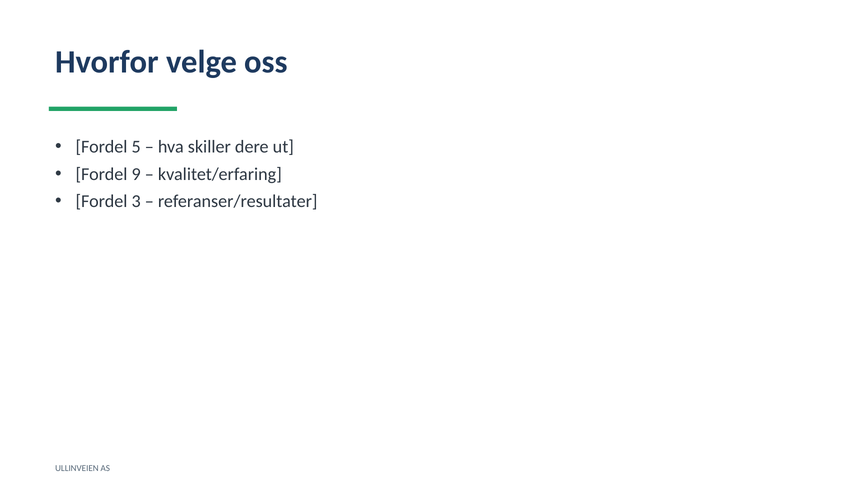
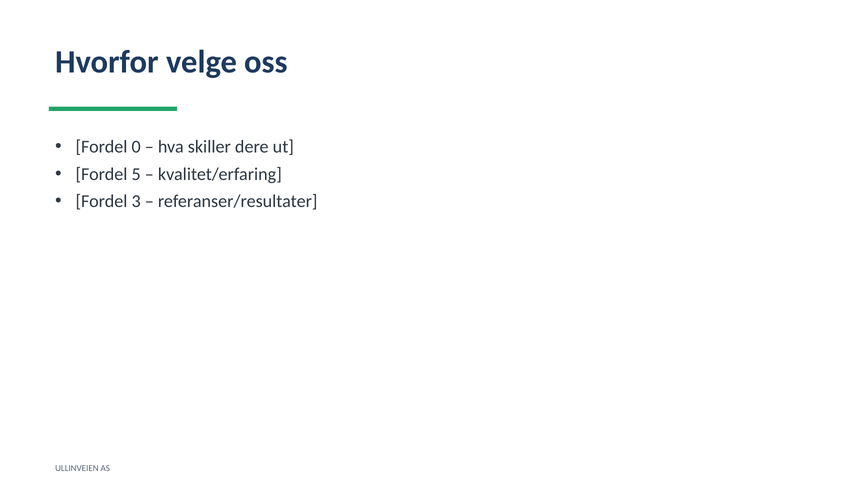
5: 5 -> 0
9: 9 -> 5
